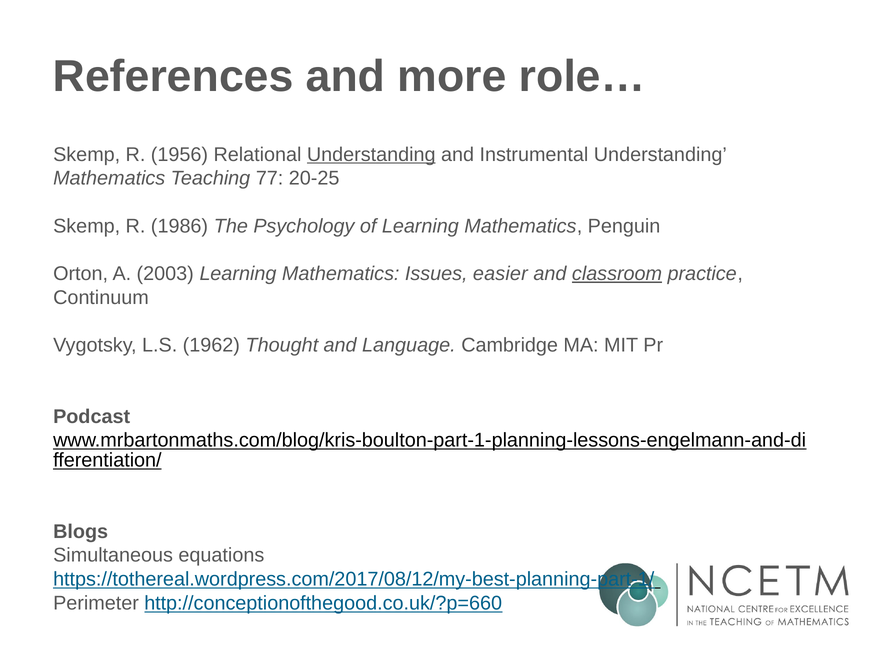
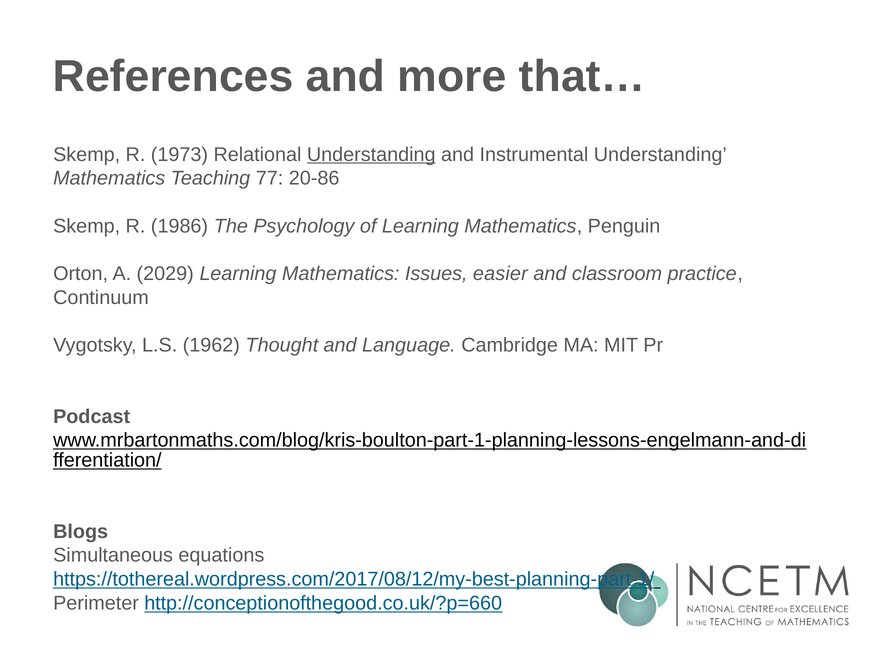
role…: role… -> that…
1956: 1956 -> 1973
20-25: 20-25 -> 20-86
2003: 2003 -> 2029
classroom underline: present -> none
